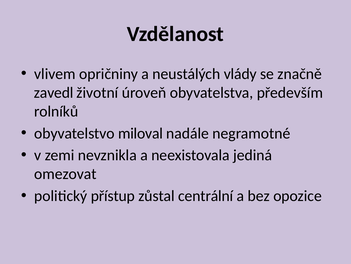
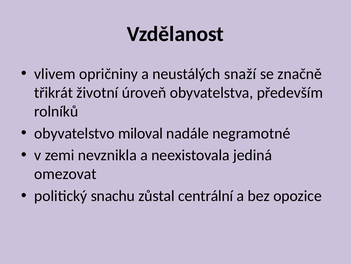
vlády: vlády -> snaží
zavedl: zavedl -> třikrát
přístup: přístup -> snachu
